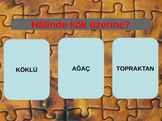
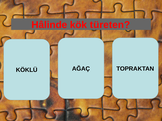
üzerine: üzerine -> türeten
